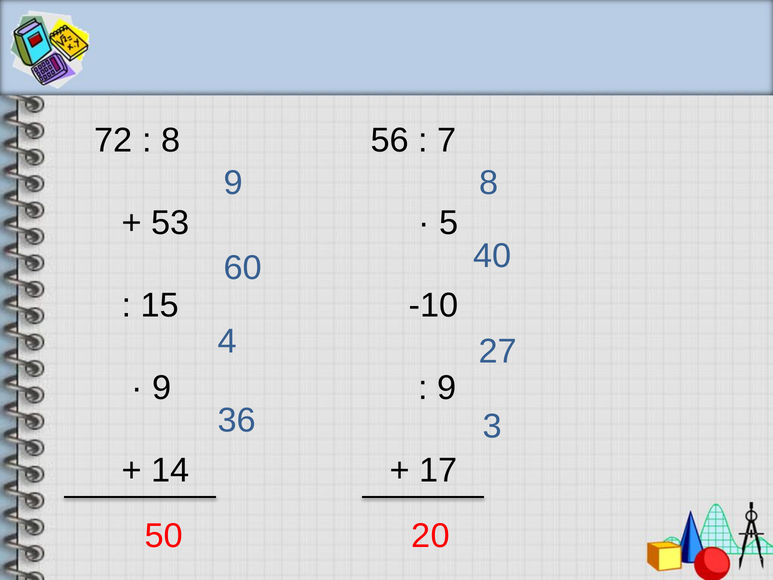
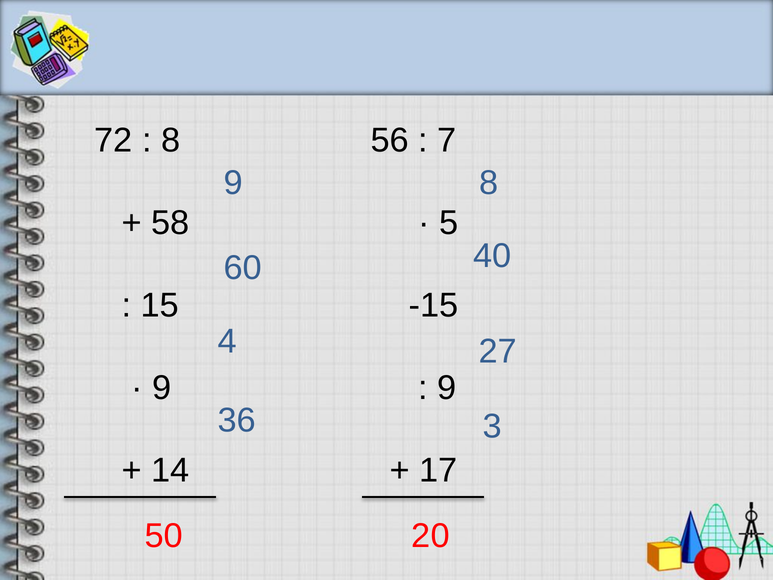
53: 53 -> 58
-10: -10 -> -15
